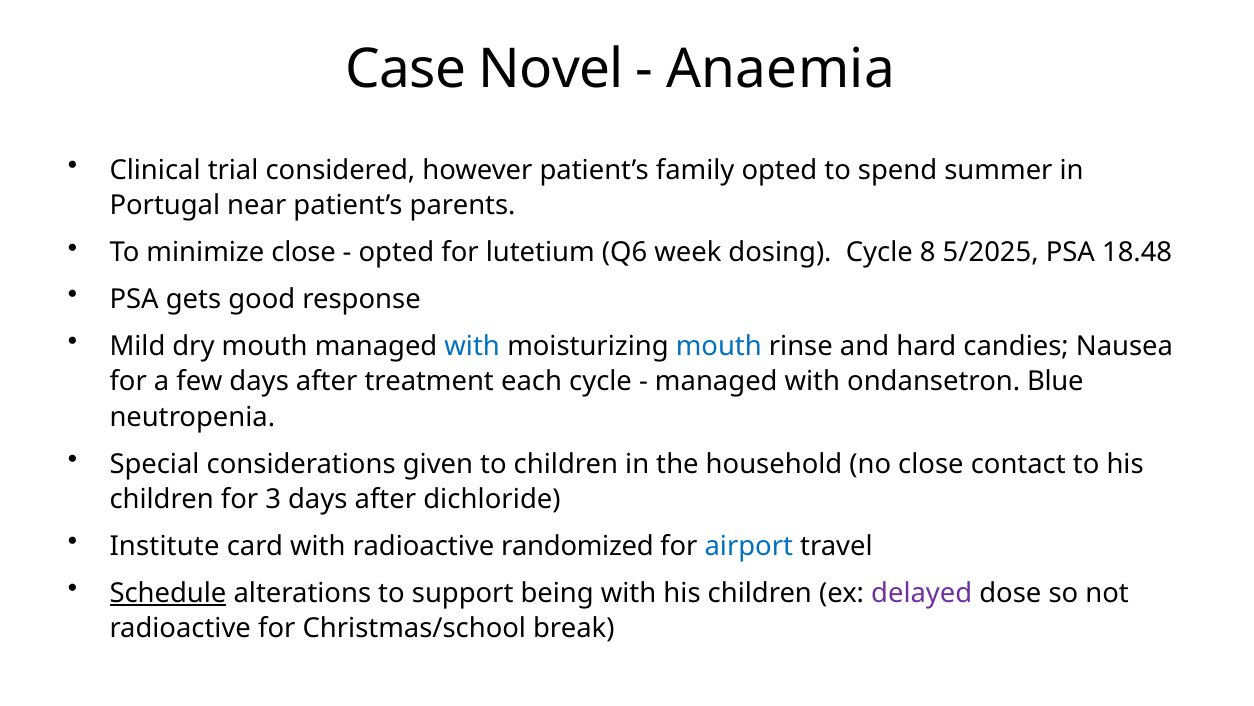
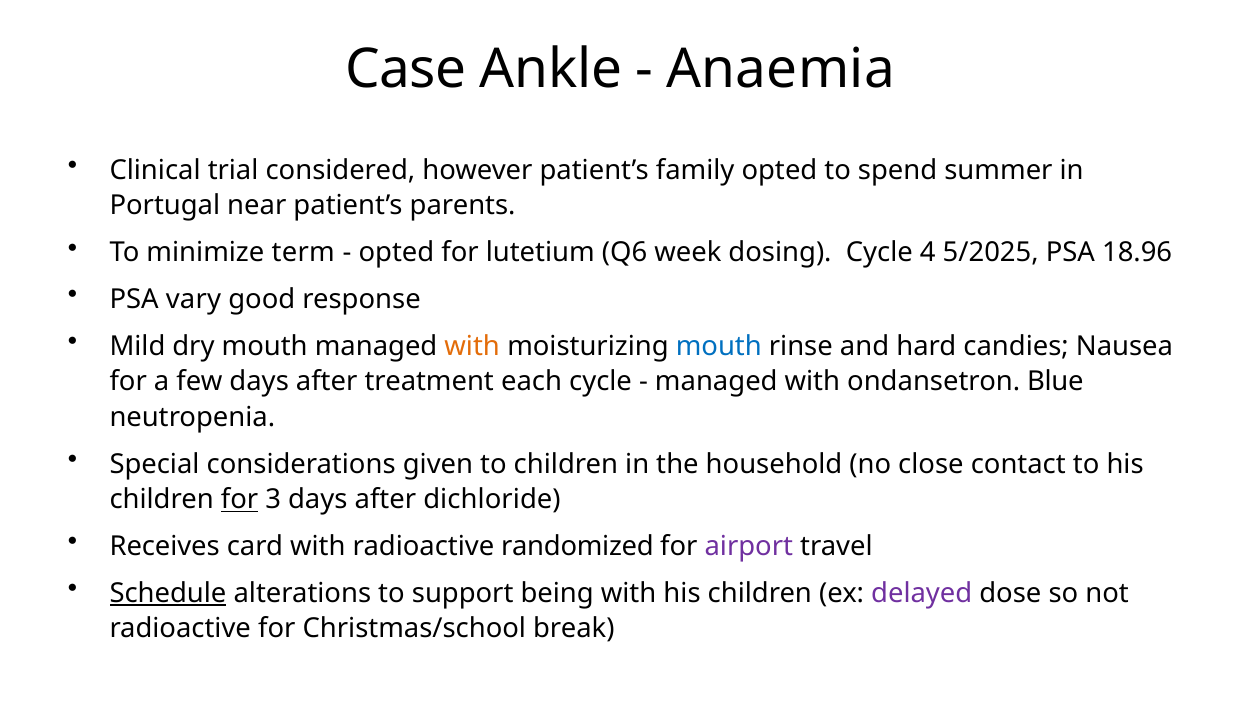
Novel: Novel -> Ankle
minimize close: close -> term
8: 8 -> 4
18.48: 18.48 -> 18.96
gets: gets -> vary
with at (472, 346) colour: blue -> orange
for at (240, 499) underline: none -> present
Institute: Institute -> Receives
airport colour: blue -> purple
